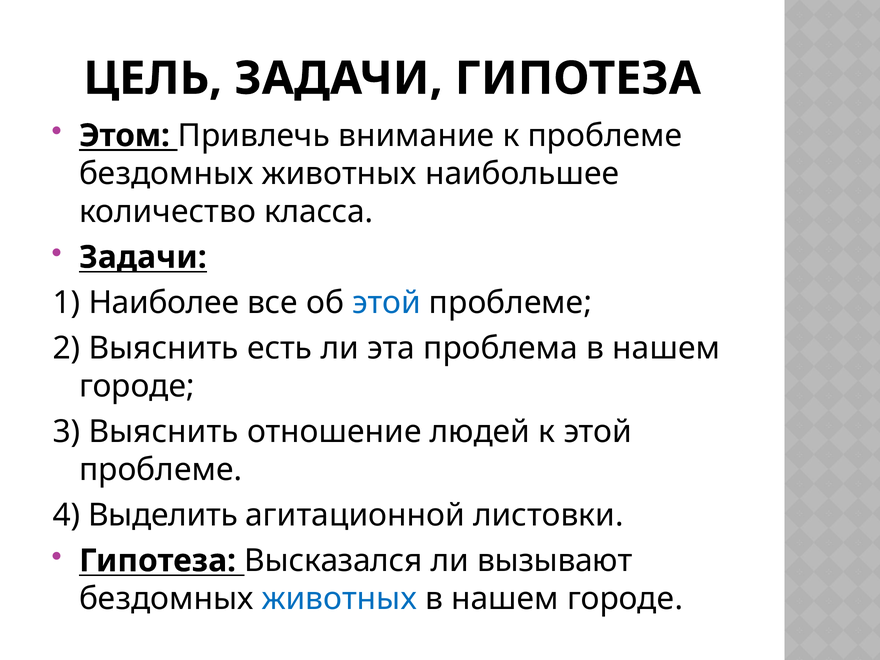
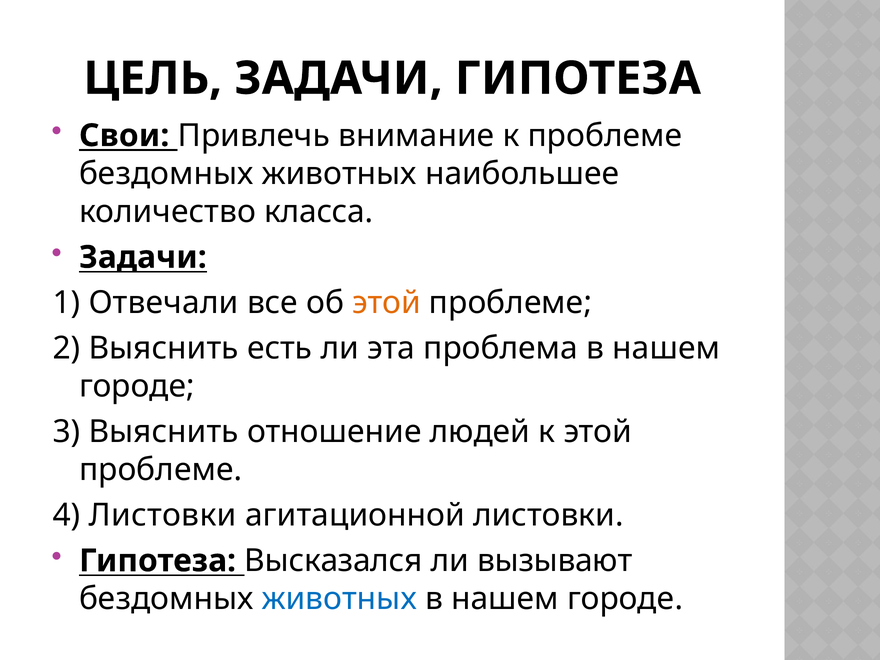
Этом: Этом -> Свои
Наиболее: Наиболее -> Отвечали
этой at (387, 303) colour: blue -> orange
4 Выделить: Выделить -> Листовки
